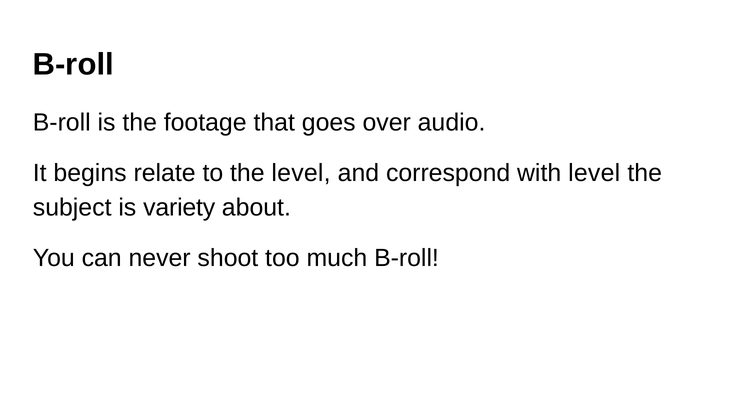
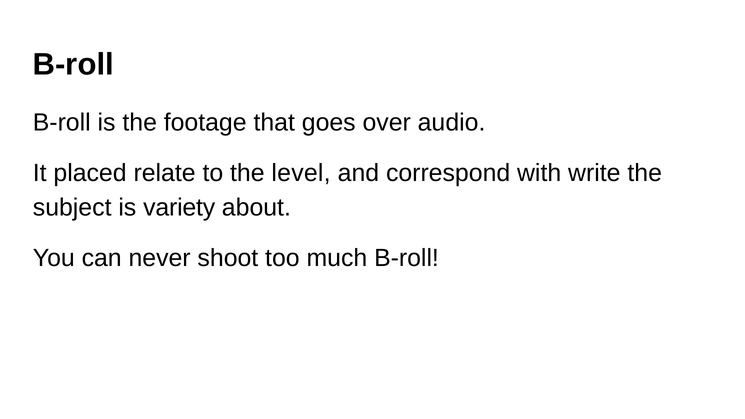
begins: begins -> placed
with level: level -> write
